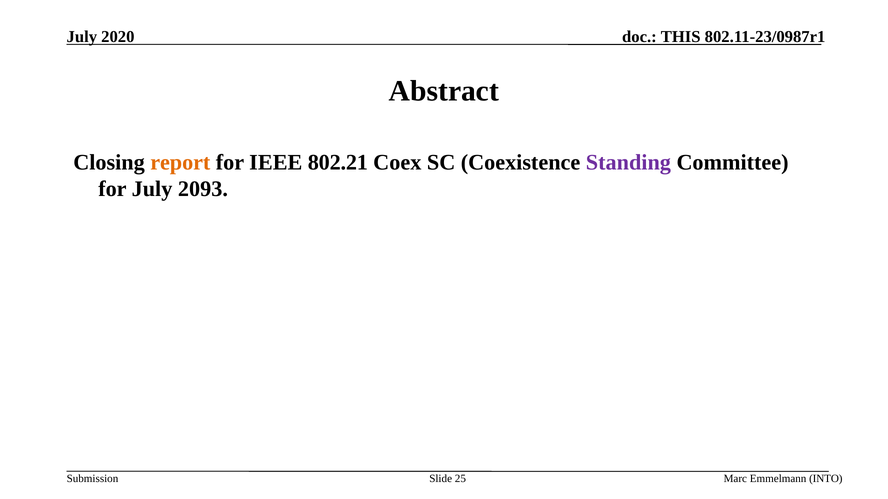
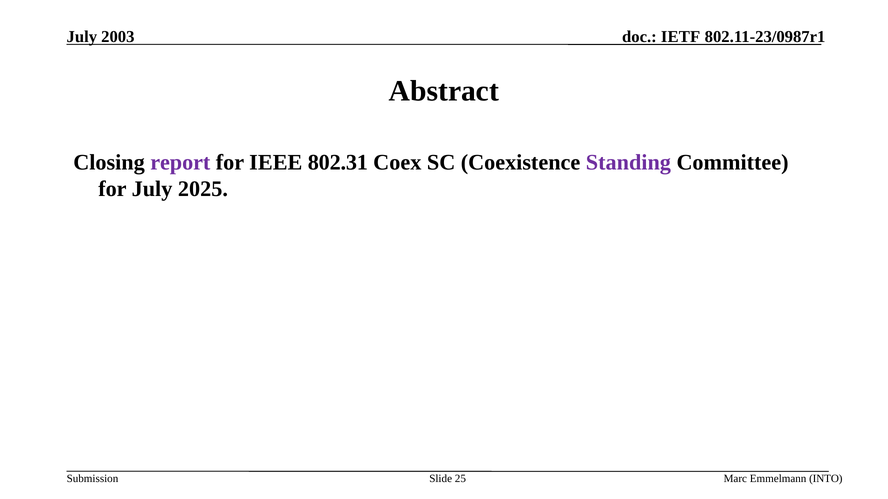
2020: 2020 -> 2003
THIS: THIS -> IETF
report colour: orange -> purple
802.21: 802.21 -> 802.31
2093: 2093 -> 2025
